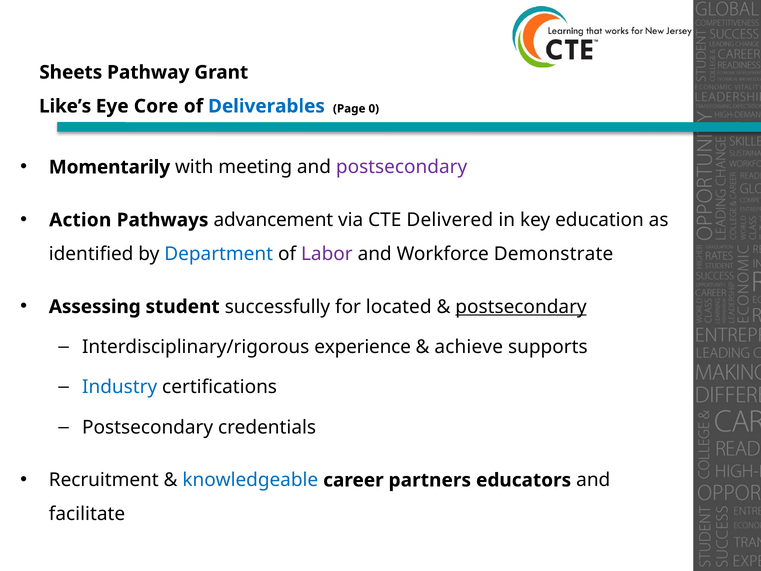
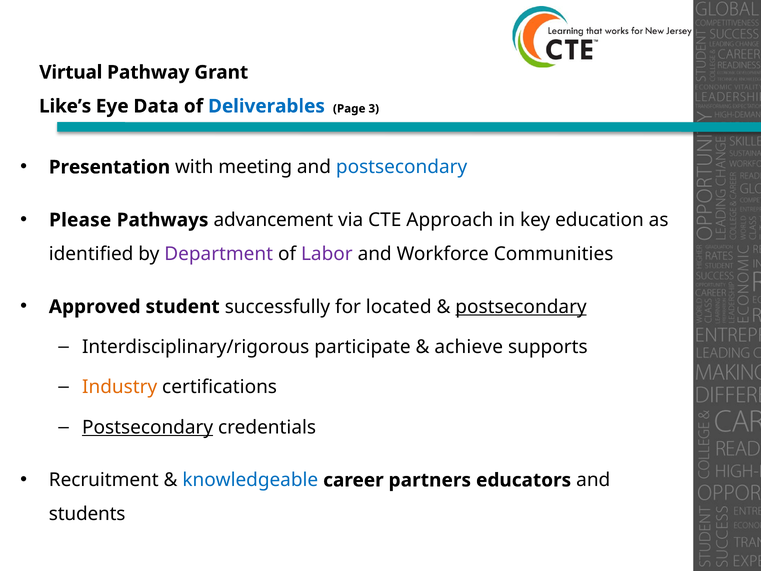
Sheets: Sheets -> Virtual
Core: Core -> Data
0: 0 -> 3
Momentarily: Momentarily -> Presentation
postsecondary at (402, 167) colour: purple -> blue
Action: Action -> Please
Delivered: Delivered -> Approach
Department colour: blue -> purple
Demonstrate: Demonstrate -> Communities
Assessing: Assessing -> Approved
experience: experience -> participate
Industry colour: blue -> orange
Postsecondary at (148, 427) underline: none -> present
facilitate: facilitate -> students
